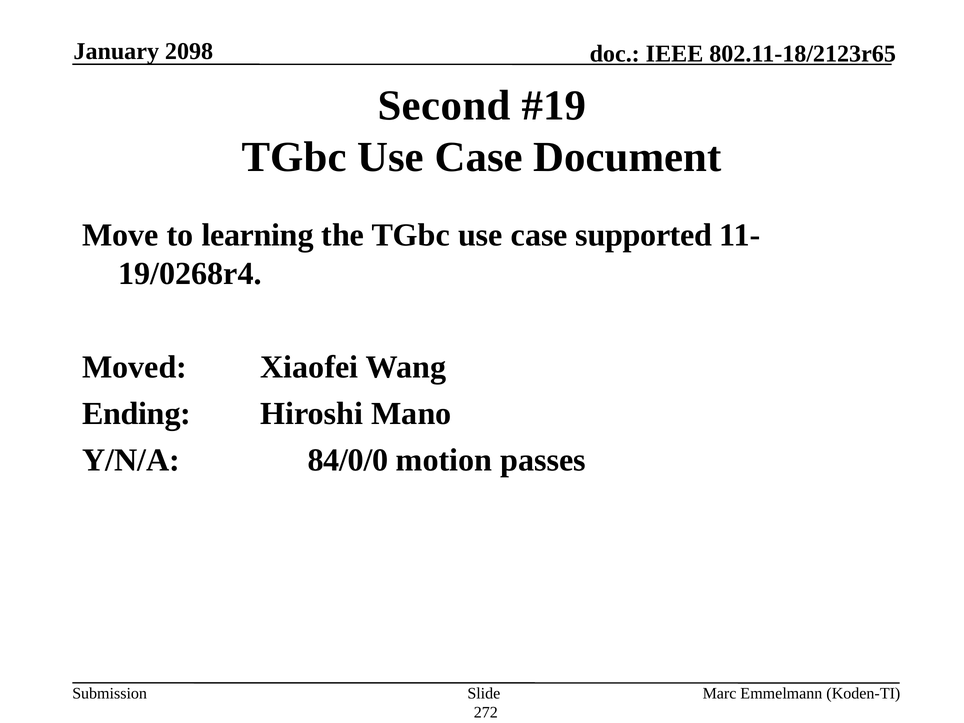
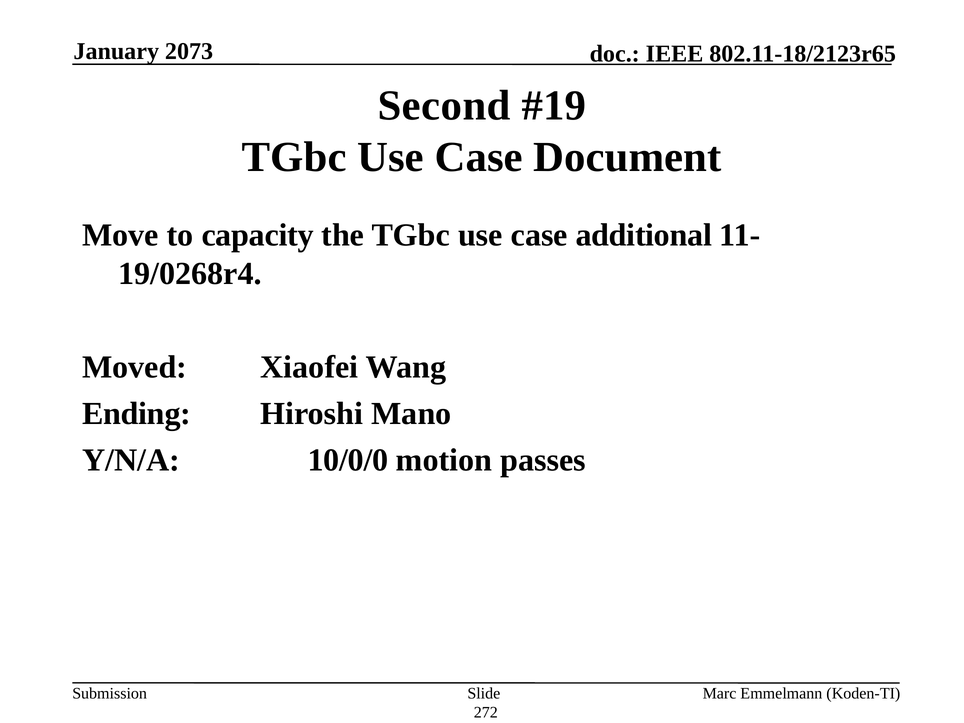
2098: 2098 -> 2073
learning: learning -> capacity
supported: supported -> additional
84/0/0: 84/0/0 -> 10/0/0
